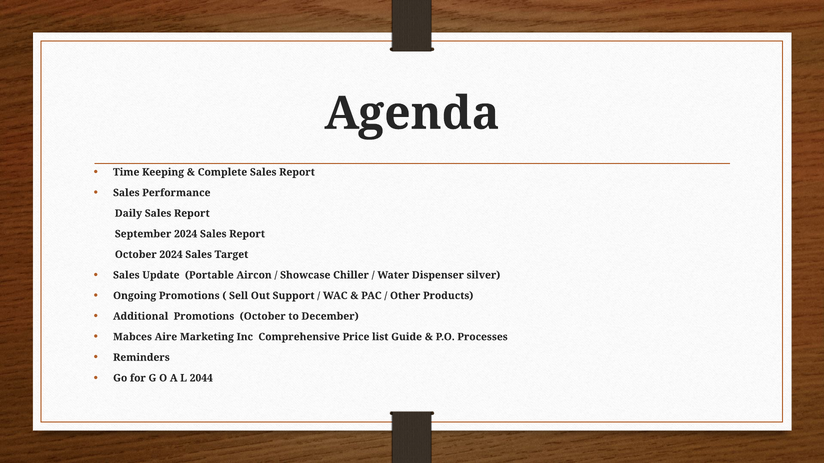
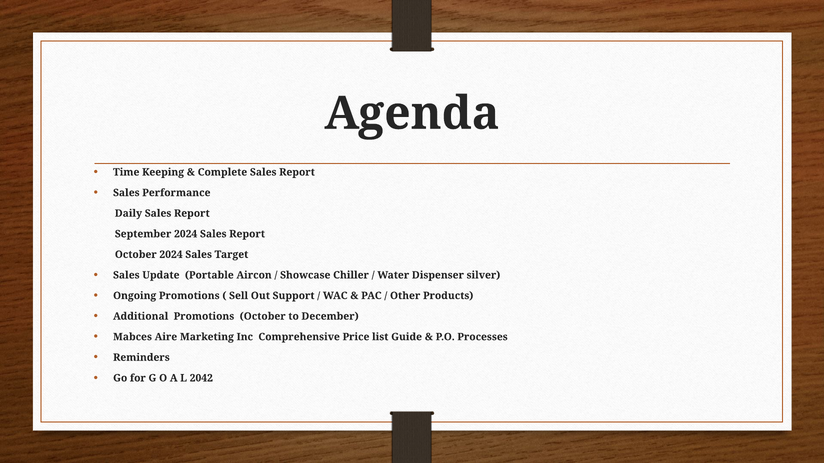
2044: 2044 -> 2042
